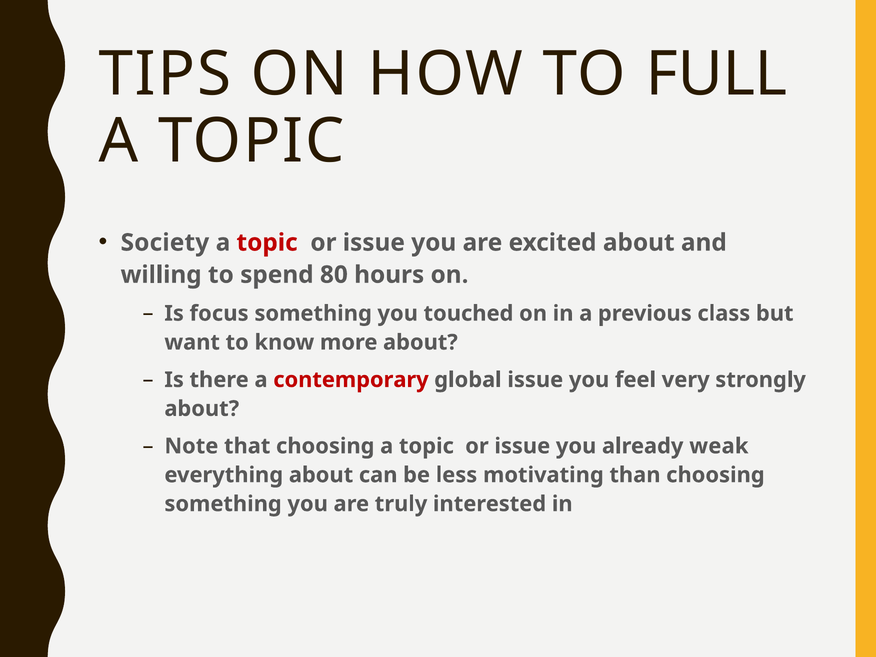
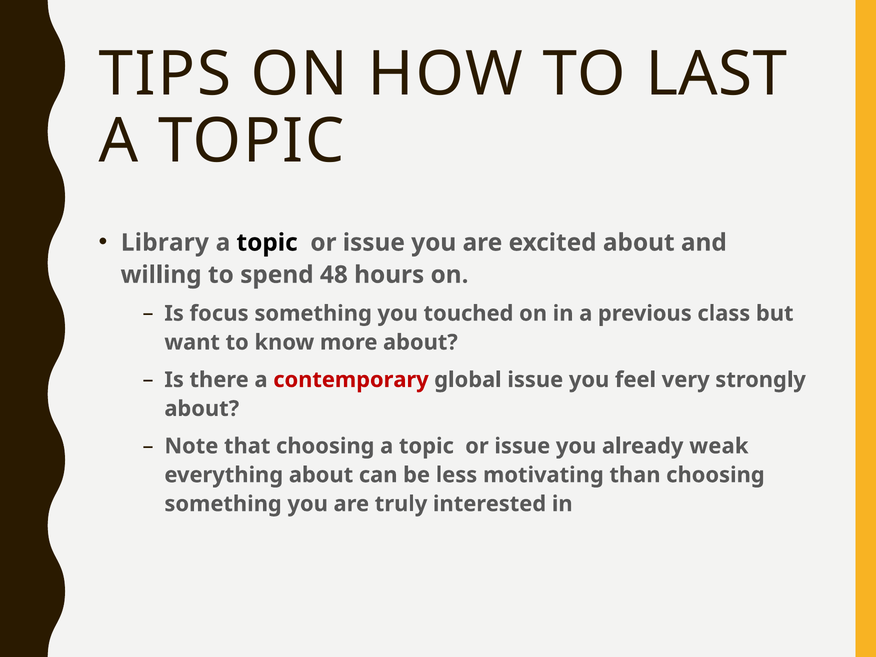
FULL: FULL -> LAST
Society: Society -> Library
topic at (267, 243) colour: red -> black
80: 80 -> 48
